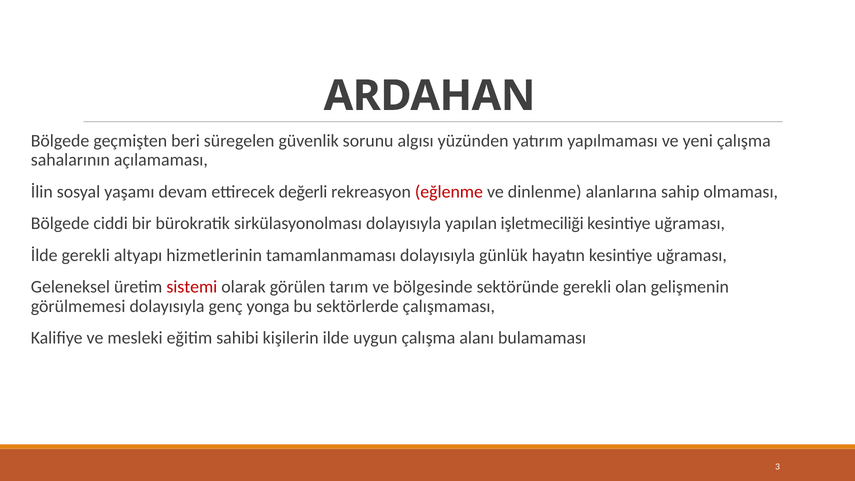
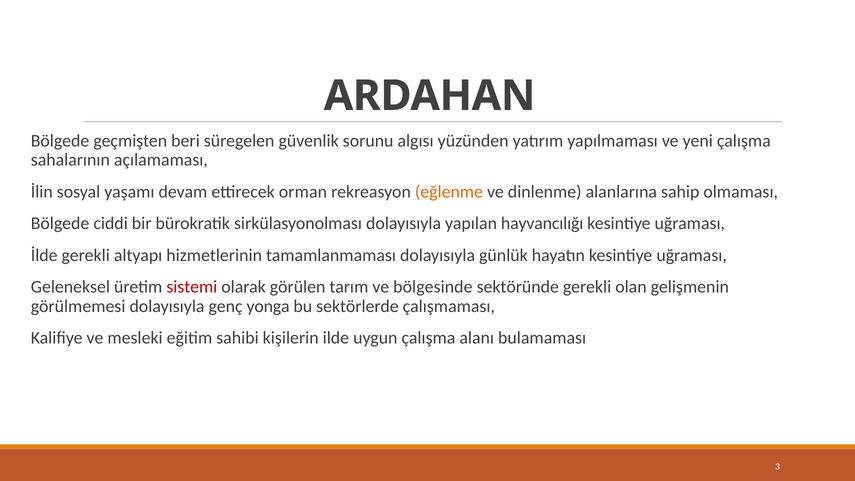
değerli: değerli -> orman
eğlenme colour: red -> orange
işletmeciliği: işletmeciliği -> hayvancılığı
